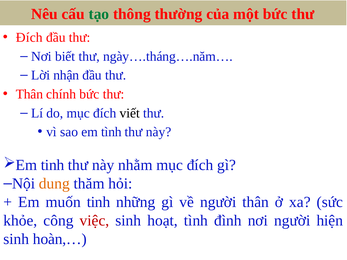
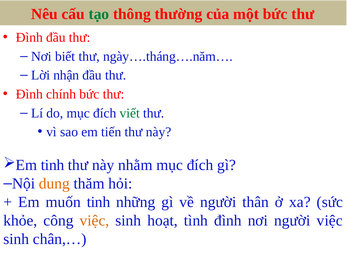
Đích at (29, 38): Đích -> Đình
Thân at (29, 94): Thân -> Đình
viết colour: black -> green
em tình: tình -> tiến
việc at (94, 221) colour: red -> orange
người hiện: hiện -> việc
hoàn,…: hoàn,… -> chân,…
